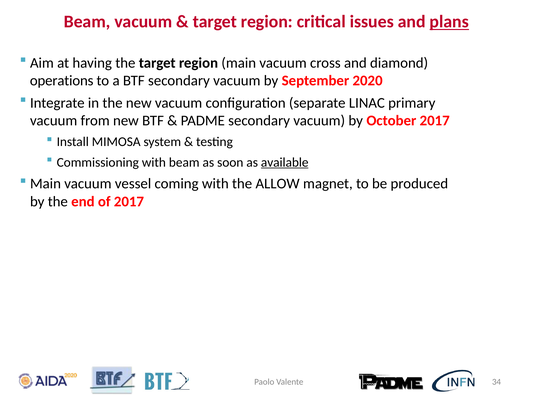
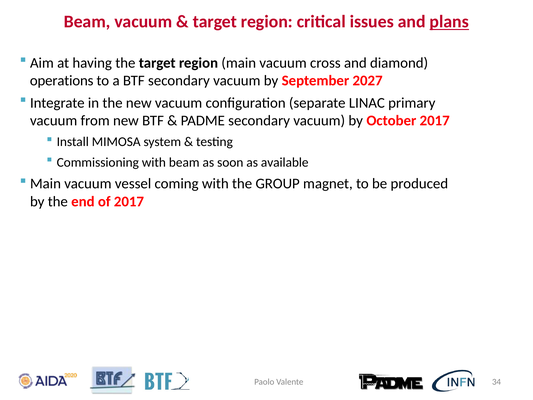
2020: 2020 -> 2027
available underline: present -> none
ALLOW: ALLOW -> GROUP
